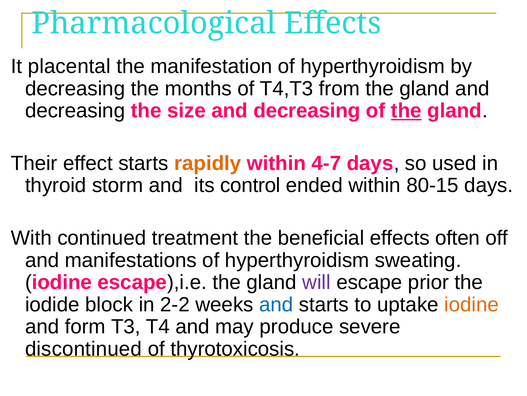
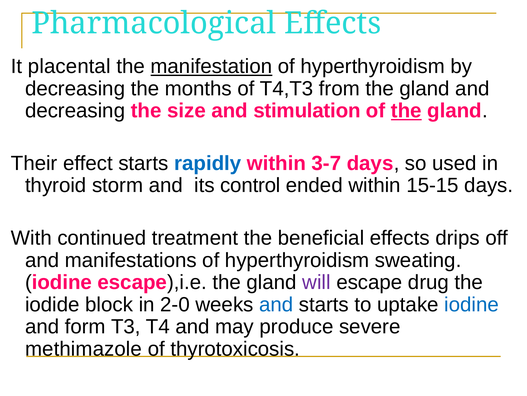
manifestation underline: none -> present
size and decreasing: decreasing -> stimulation
rapidly colour: orange -> blue
4-7: 4-7 -> 3-7
80-15: 80-15 -> 15-15
often: often -> drips
prior: prior -> drug
2-2: 2-2 -> 2-0
iodine at (472, 304) colour: orange -> blue
discontinued: discontinued -> methimazole
